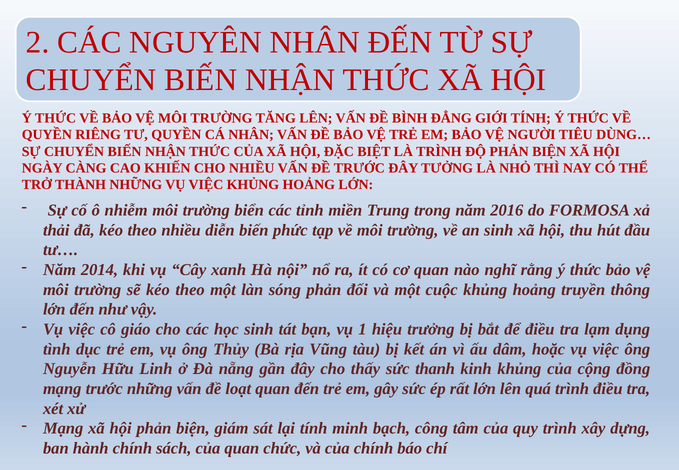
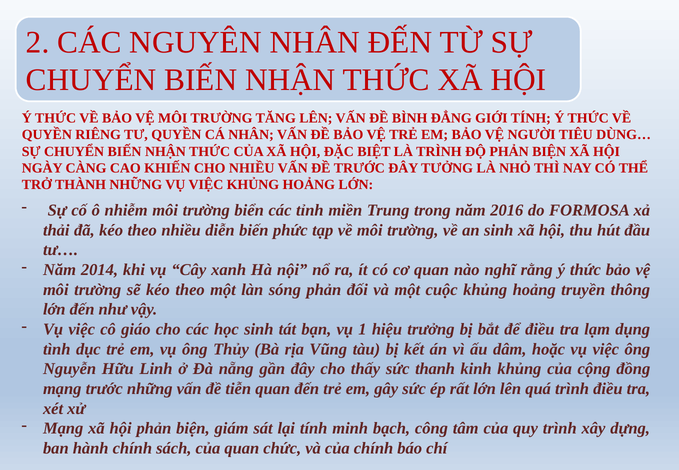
loạt: loạt -> tiễn
